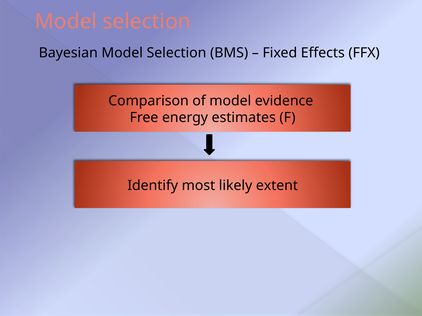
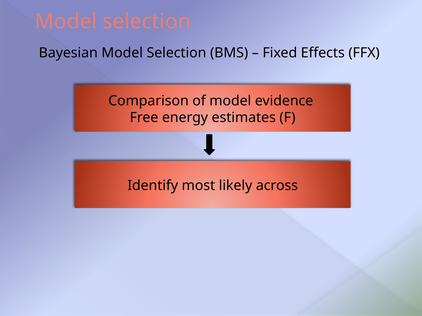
extent: extent -> across
